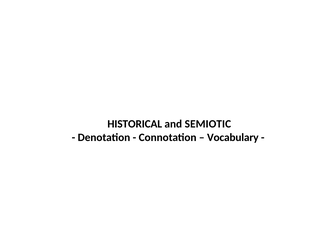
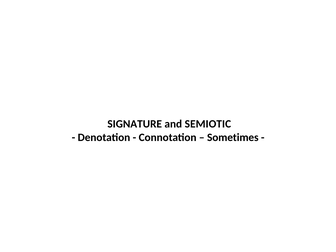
HISTORICAL: HISTORICAL -> SIGNATURE
Vocabulary: Vocabulary -> Sometimes
